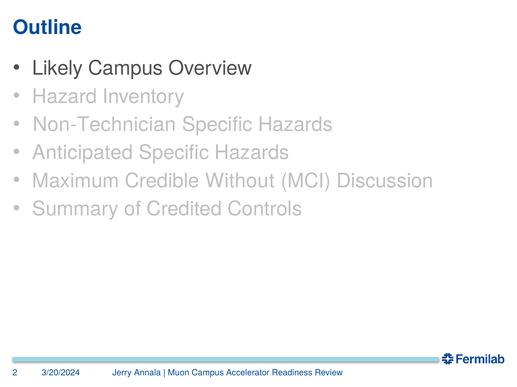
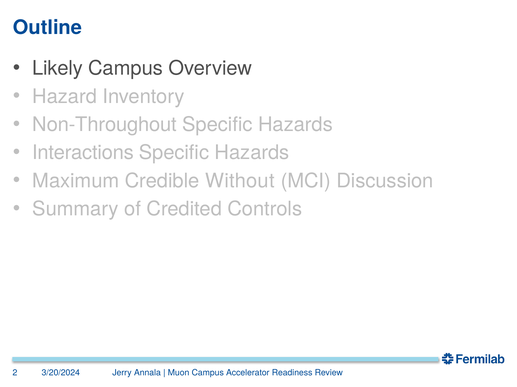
Non-Technician: Non-Technician -> Non-Throughout
Anticipated: Anticipated -> Interactions
